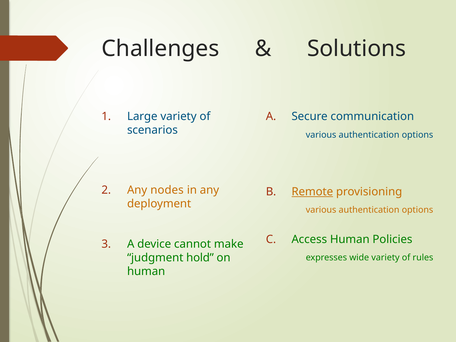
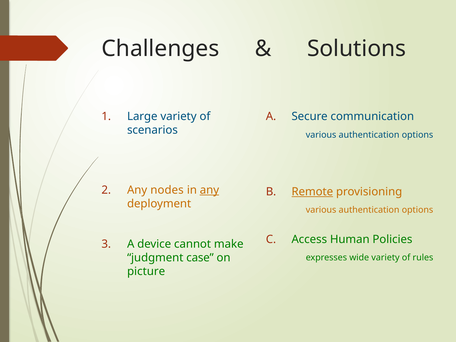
any at (209, 190) underline: none -> present
hold: hold -> case
human at (146, 271): human -> picture
